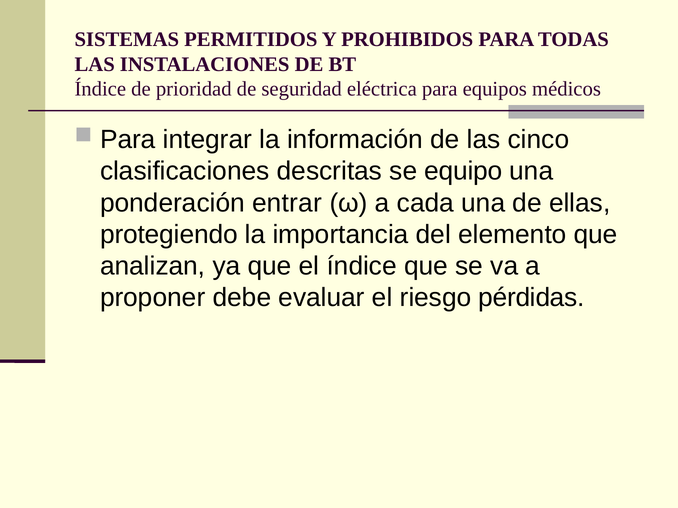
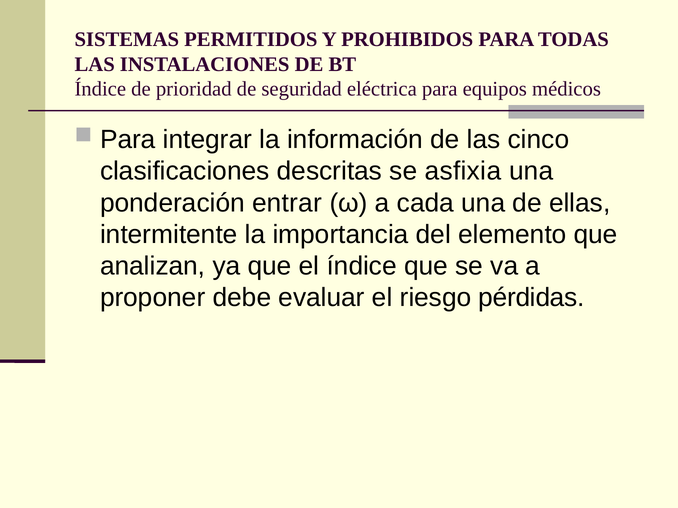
equipo: equipo -> asfixia
protegiendo: protegiendo -> intermitente
